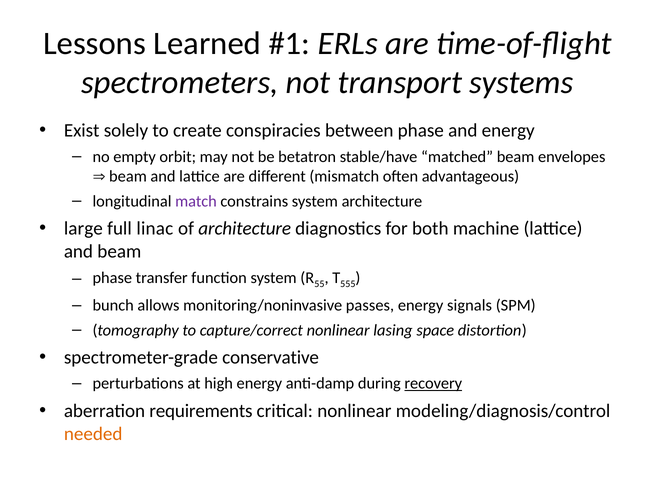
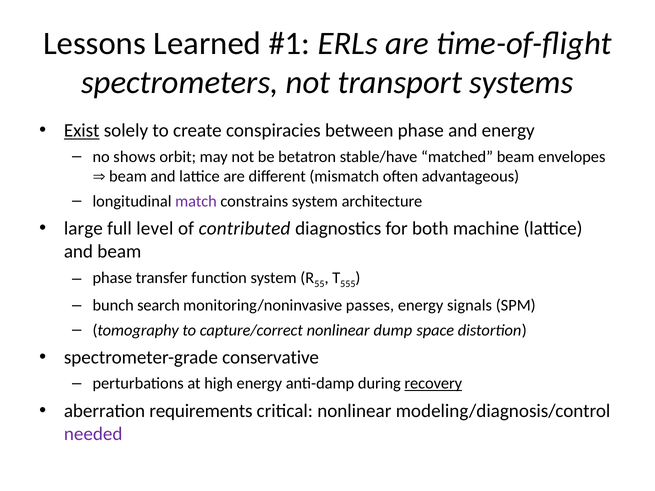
Exist underline: none -> present
empty: empty -> shows
linac: linac -> level
of architecture: architecture -> contributed
allows: allows -> search
lasing: lasing -> dump
needed colour: orange -> purple
